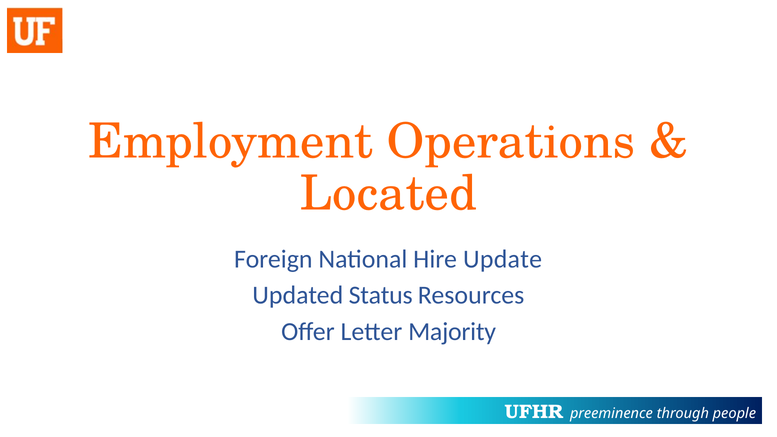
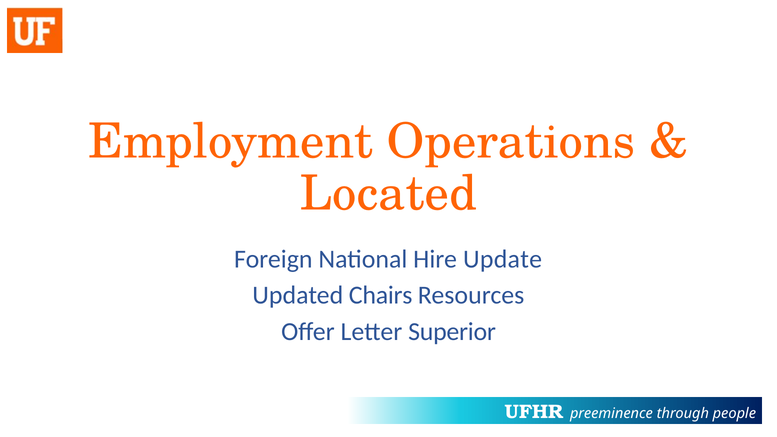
Status: Status -> Chairs
Majority: Majority -> Superior
